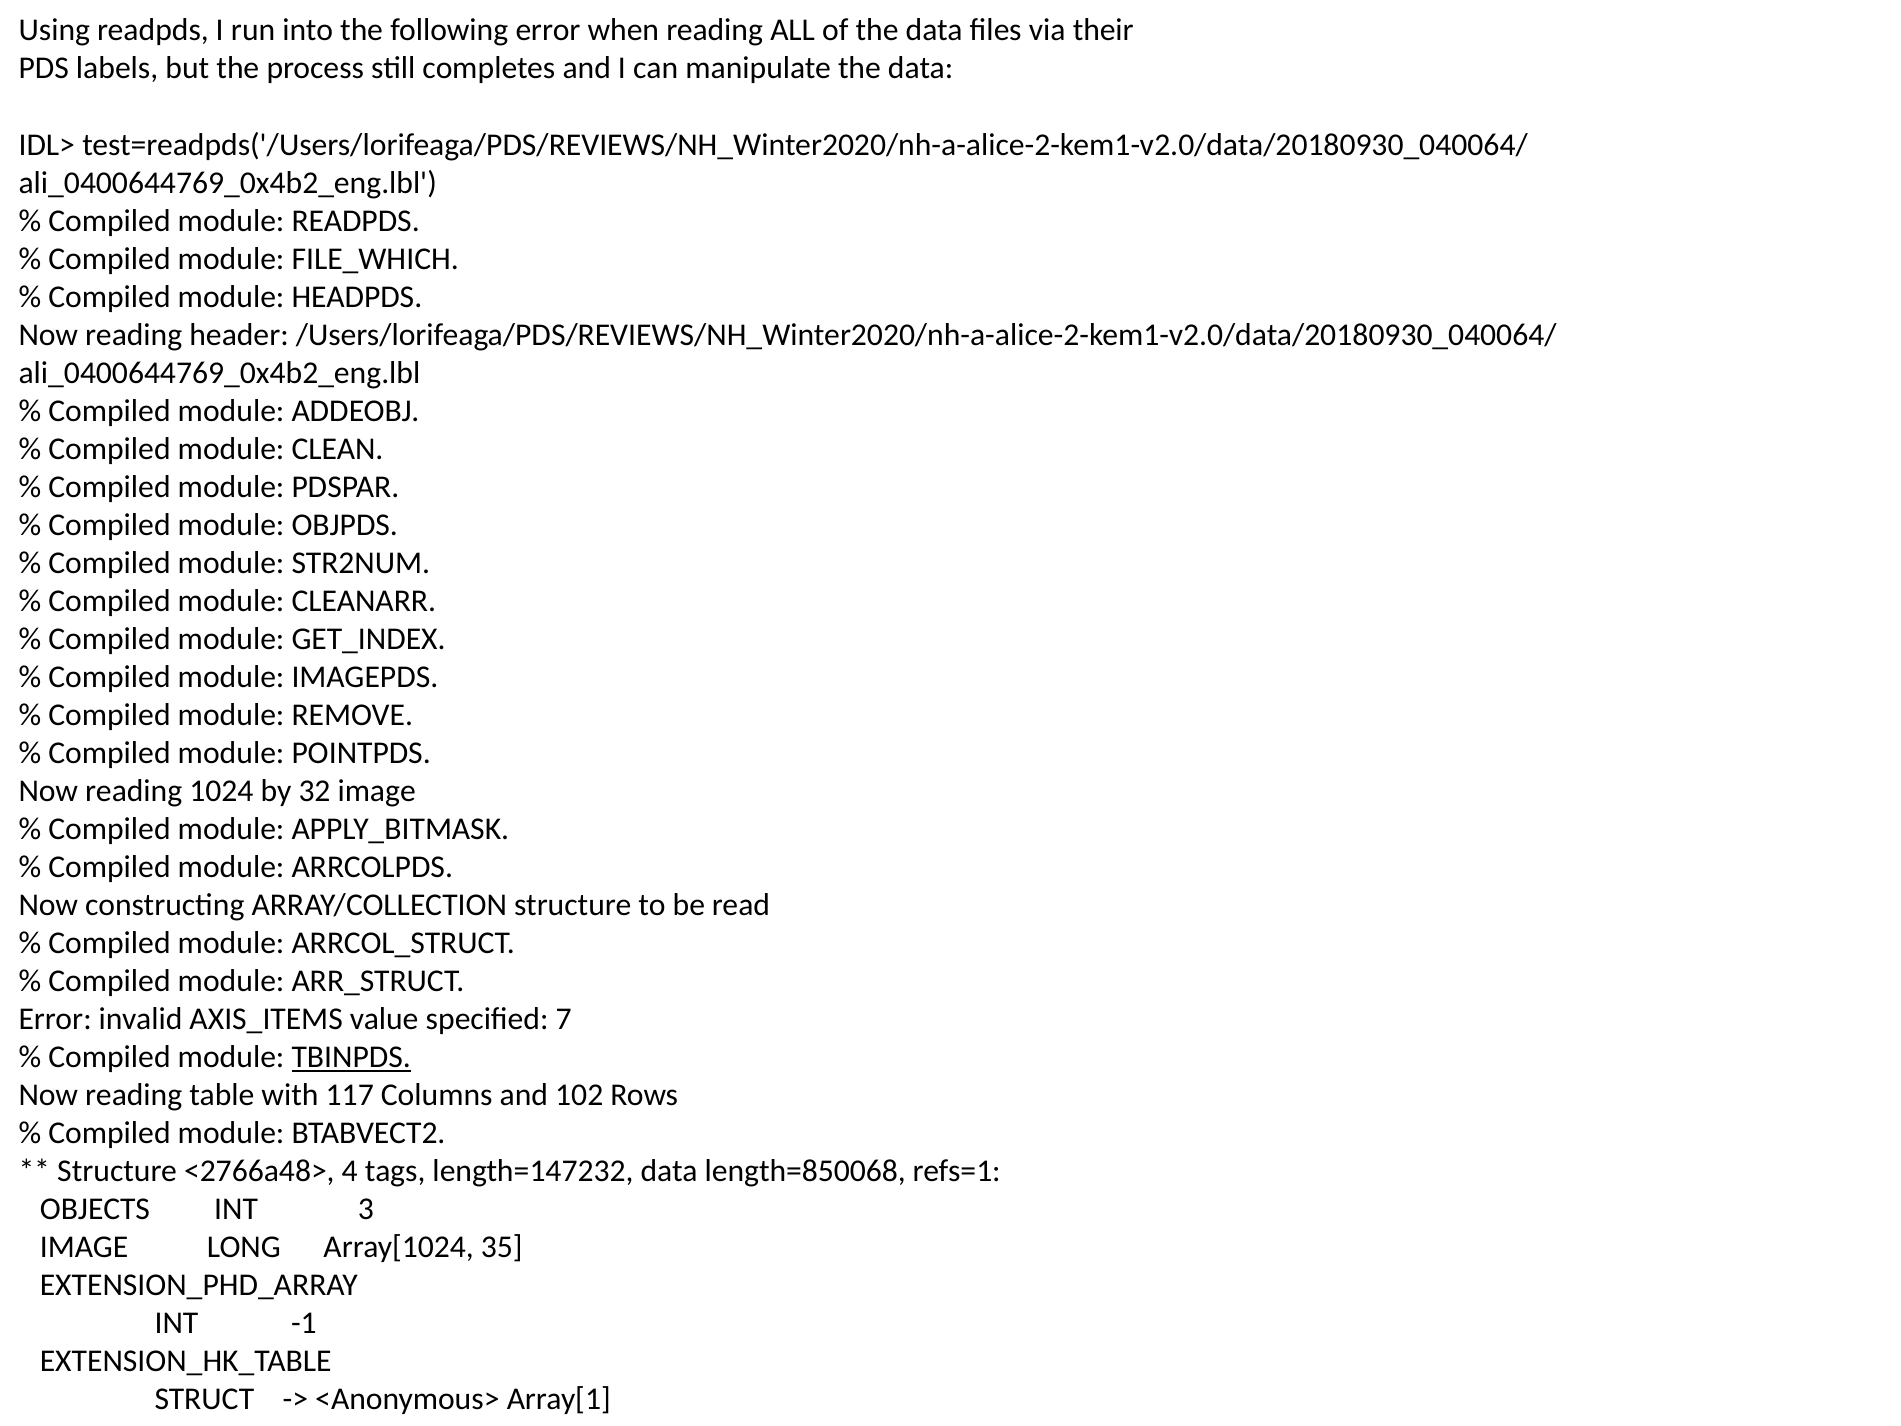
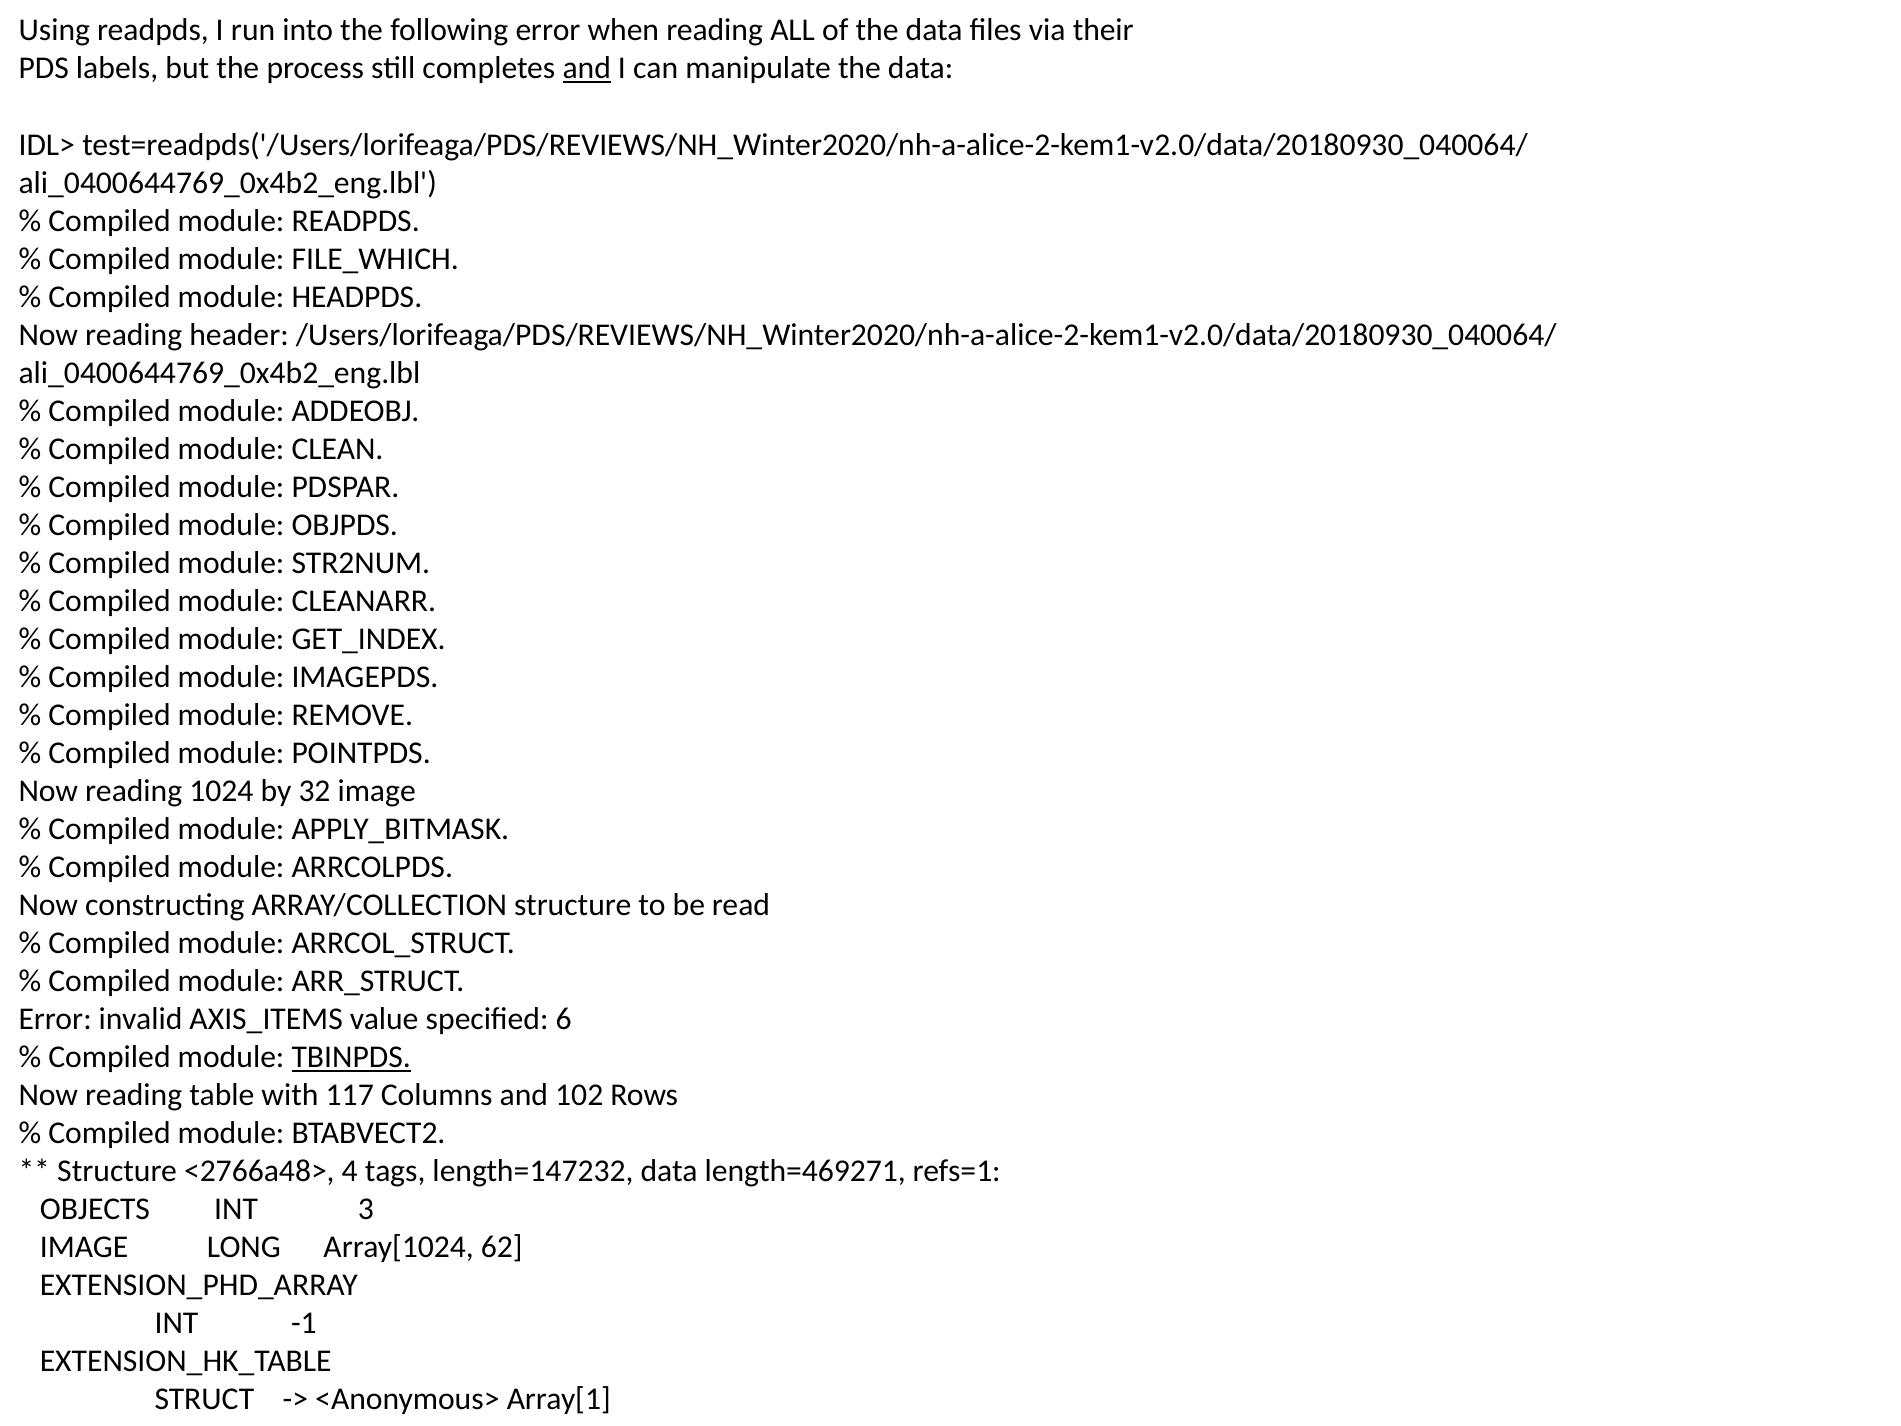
and at (587, 69) underline: none -> present
7: 7 -> 6
length=850068: length=850068 -> length=469271
35: 35 -> 62
